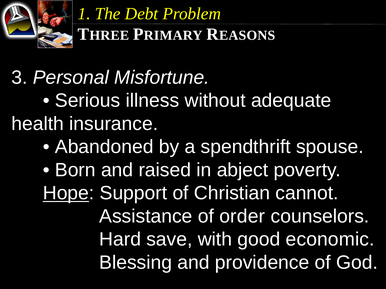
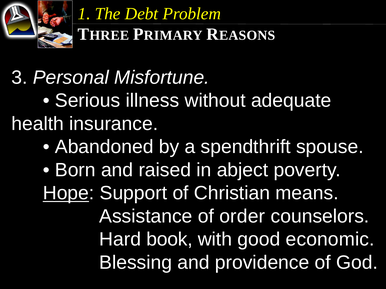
cannot: cannot -> means
save: save -> book
